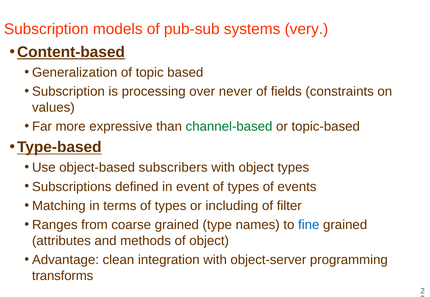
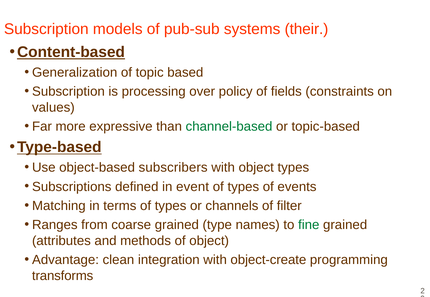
very: very -> their
never: never -> policy
including: including -> channels
fine colour: blue -> green
object-server: object-server -> object-create
